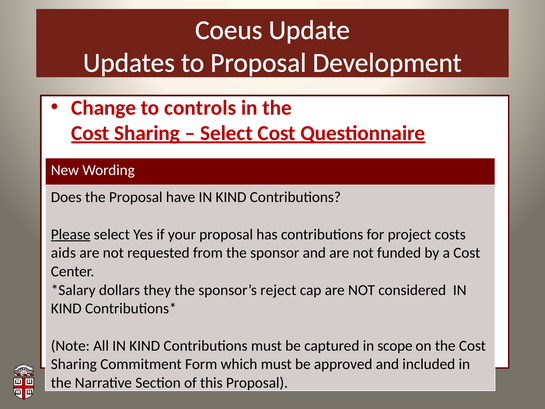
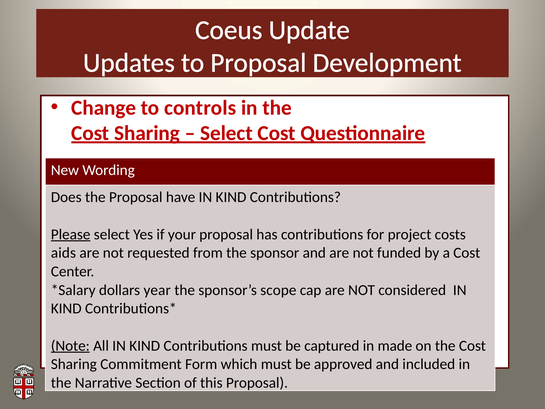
they: they -> year
reject: reject -> scope
Note underline: none -> present
scope: scope -> made
